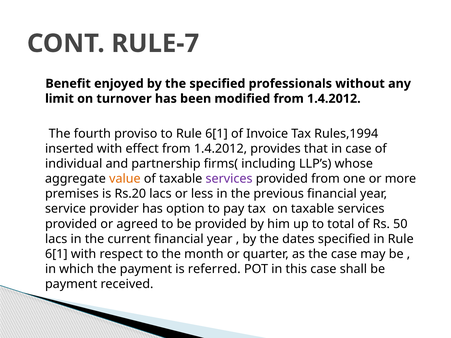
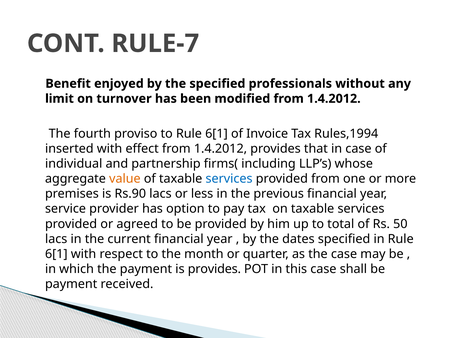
services at (229, 179) colour: purple -> blue
Rs.20: Rs.20 -> Rs.90
is referred: referred -> provides
